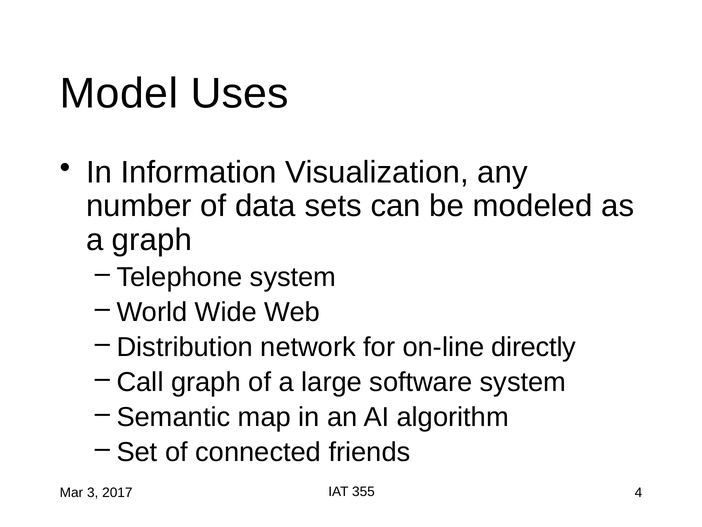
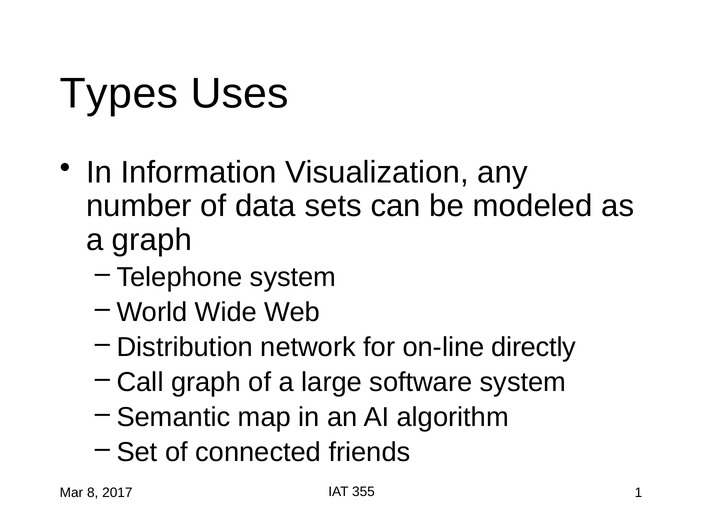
Model: Model -> Types
4: 4 -> 1
3: 3 -> 8
